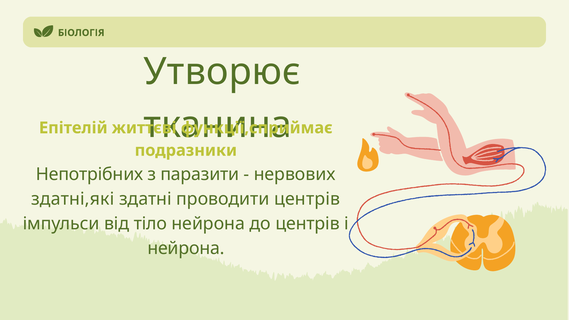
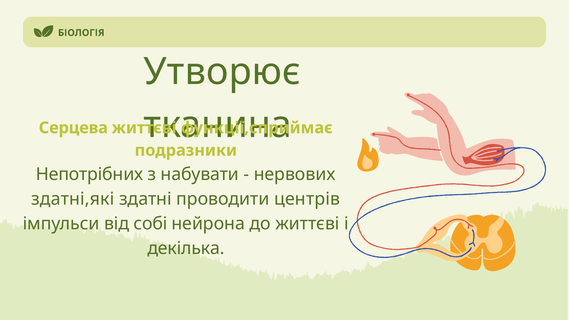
Епітелій: Епітелій -> Серцева
паразити: паразити -> набувати
тіло: тіло -> собі
до центрів: центрів -> життєві
нейрона at (186, 249): нейрона -> декілька
